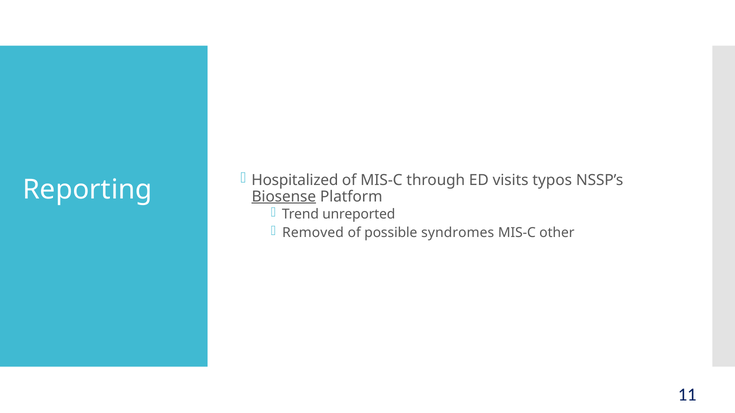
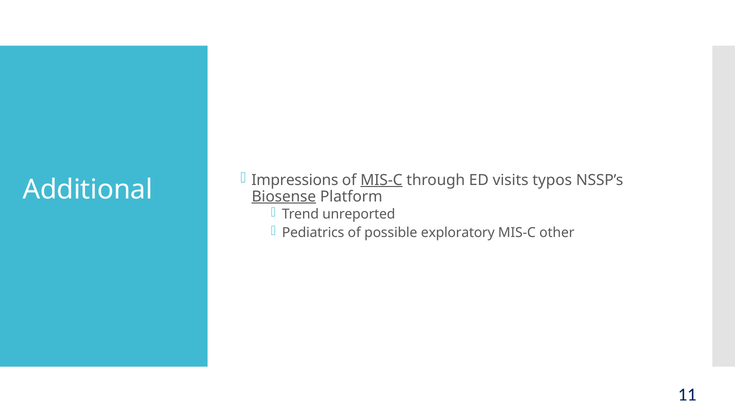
Hospitalized: Hospitalized -> Impressions
MIS-C at (381, 180) underline: none -> present
Reporting: Reporting -> Additional
Removed: Removed -> Pediatrics
syndromes: syndromes -> exploratory
